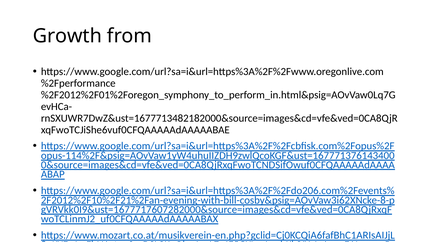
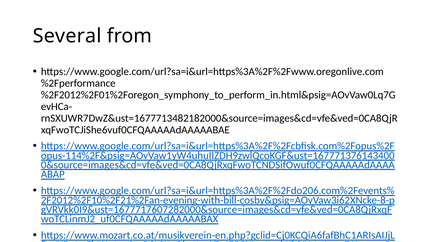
Growth: Growth -> Several
